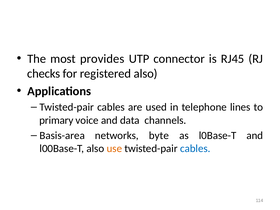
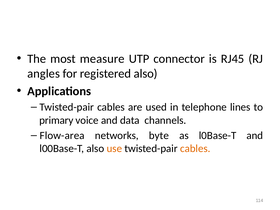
provides: provides -> measure
checks: checks -> angles
Basis-area: Basis-area -> Flow-area
cables at (195, 149) colour: blue -> orange
